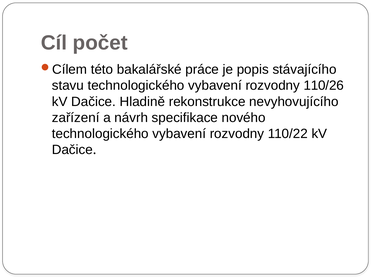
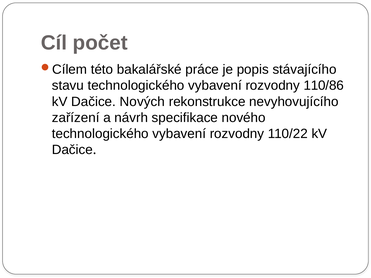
110/26: 110/26 -> 110/86
Hladině: Hladině -> Nových
